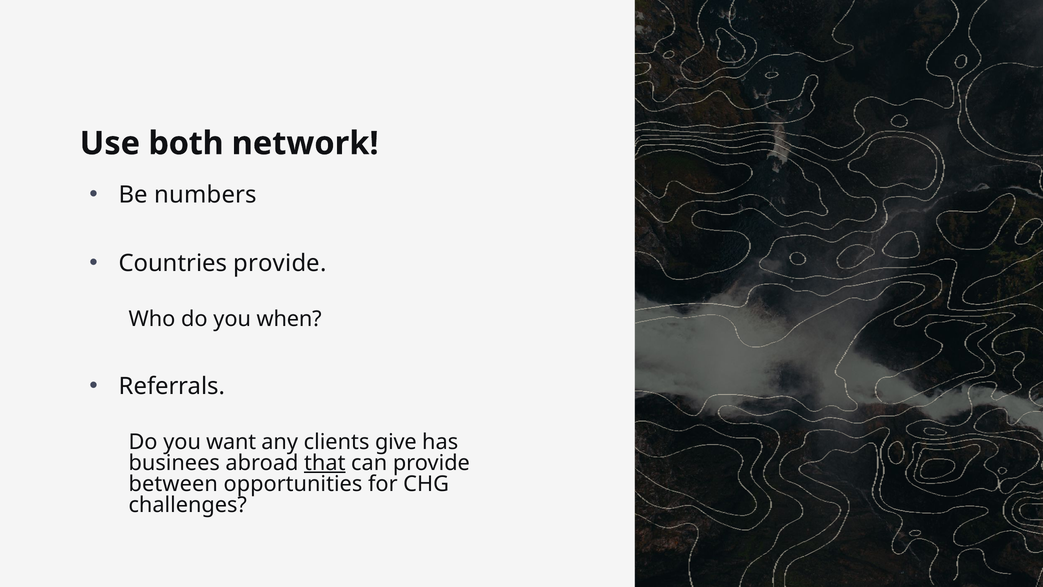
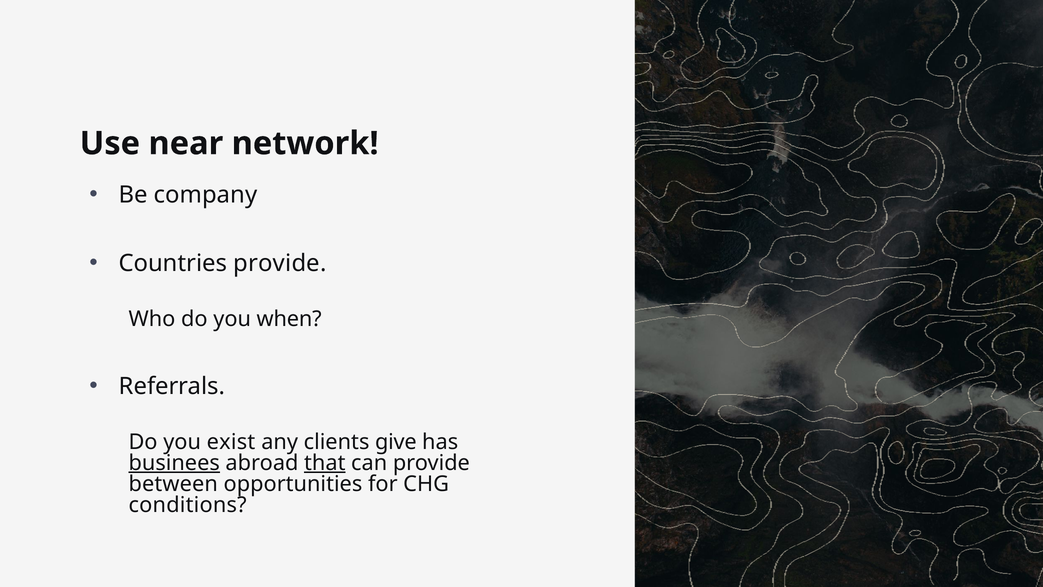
both: both -> near
numbers: numbers -> company
want: want -> exist
businees underline: none -> present
challenges: challenges -> conditions
